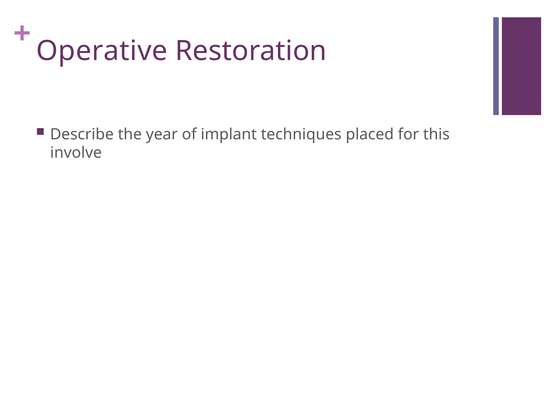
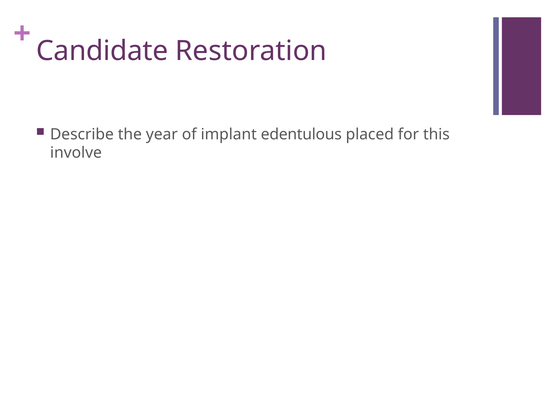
Operative: Operative -> Candidate
techniques: techniques -> edentulous
